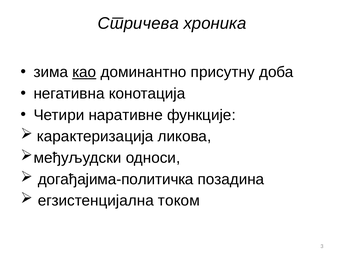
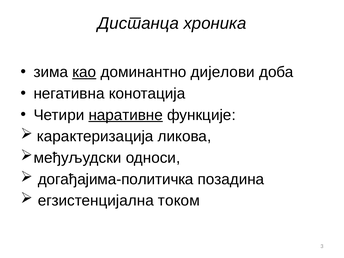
Стричева: Стричева -> Дистанца
присутну: присутну -> дијелови
наративне underline: none -> present
